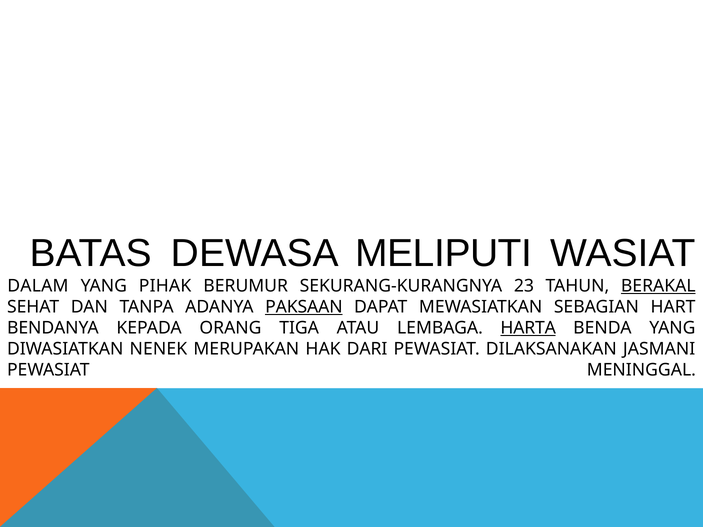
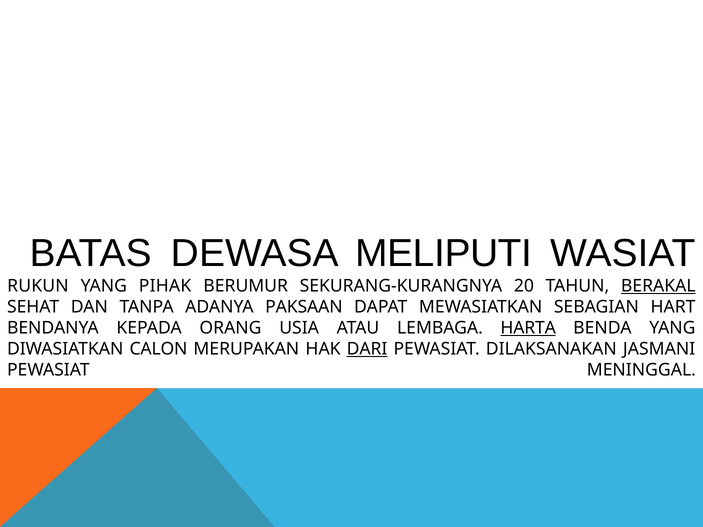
DALAM: DALAM -> RUKUN
23: 23 -> 20
PAKSAAN underline: present -> none
TIGA: TIGA -> USIA
NENEK: NENEK -> CALON
DARI underline: none -> present
